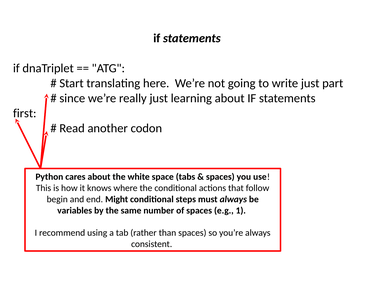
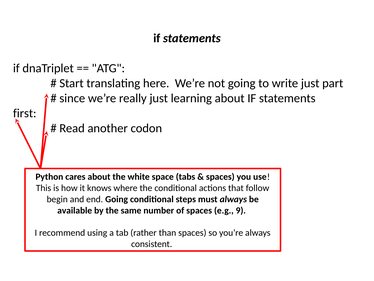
end Might: Might -> Going
variables: variables -> available
1: 1 -> 9
